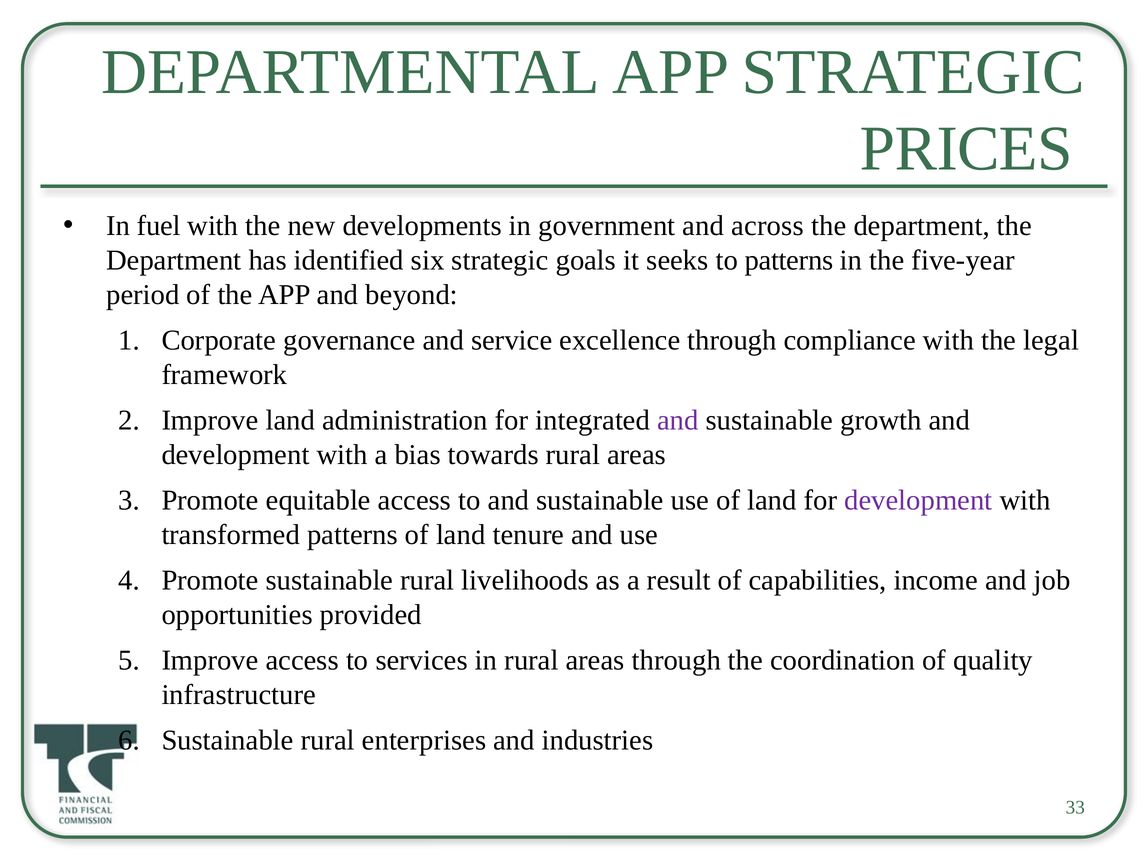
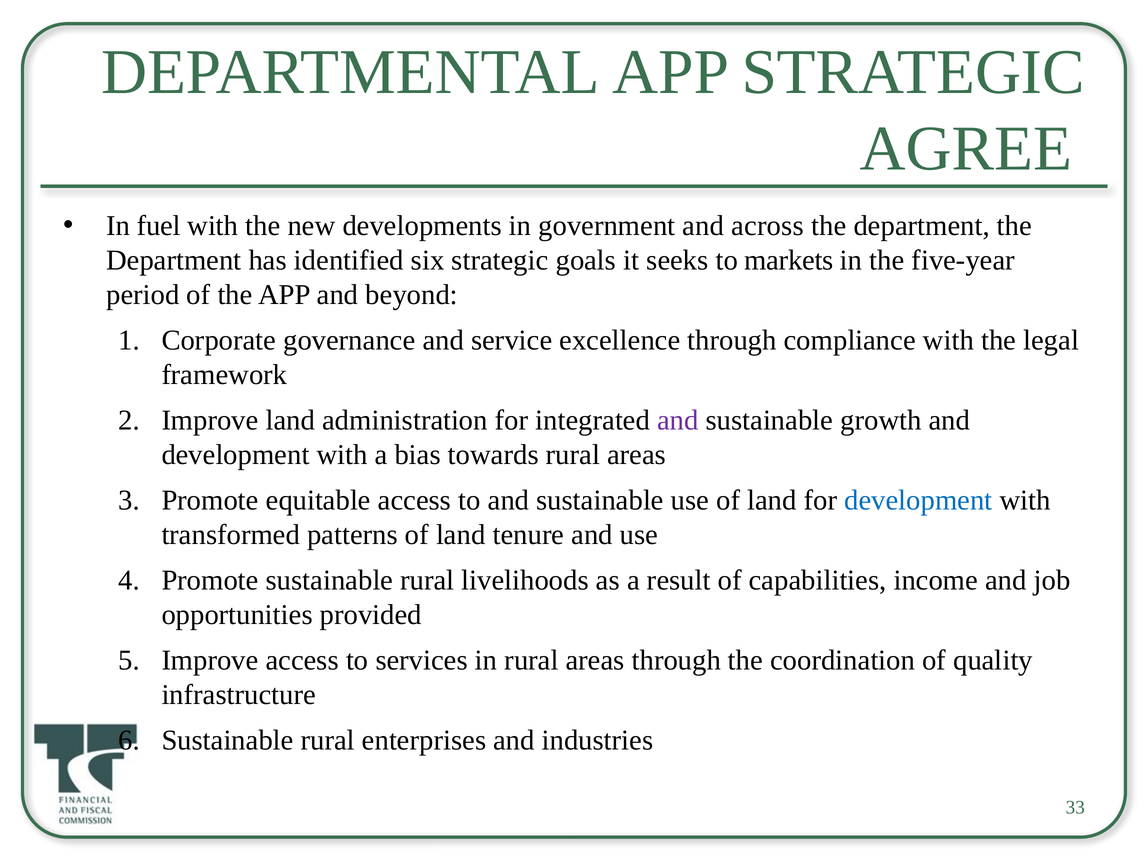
PRICES: PRICES -> AGREE
to patterns: patterns -> markets
development at (918, 500) colour: purple -> blue
